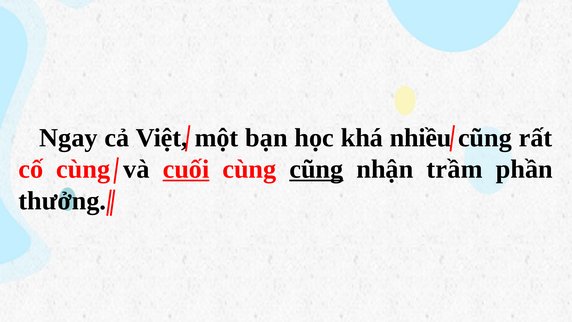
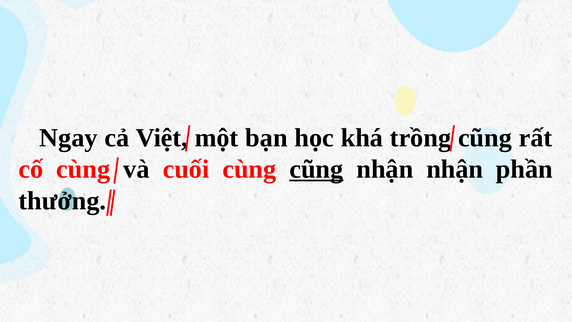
nhiều: nhiều -> trồng
cuối underline: present -> none
nhận trầm: trầm -> nhận
